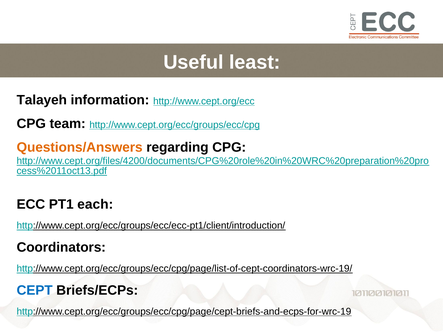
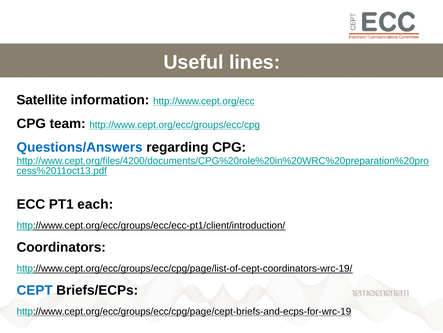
least: least -> lines
Talayeh: Talayeh -> Satellite
Questions/Answers colour: orange -> blue
